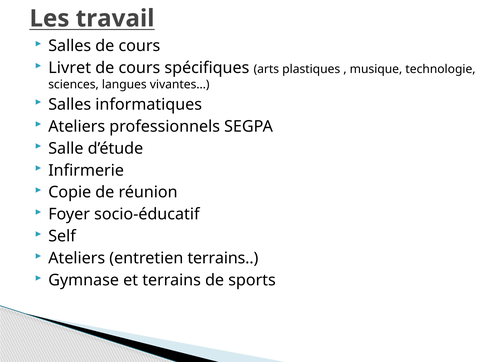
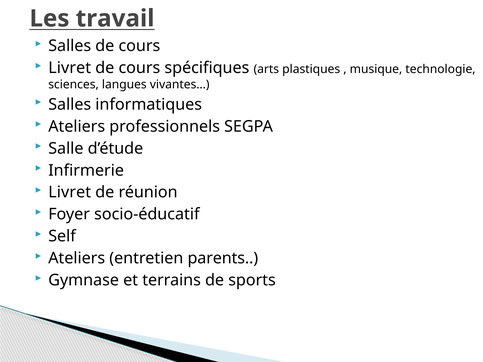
Copie at (70, 192): Copie -> Livret
entretien terrains: terrains -> parents
